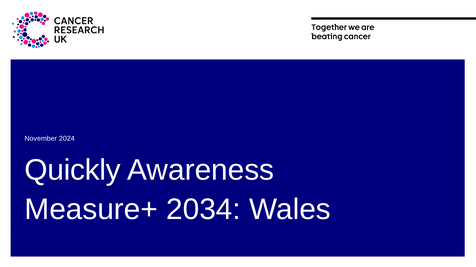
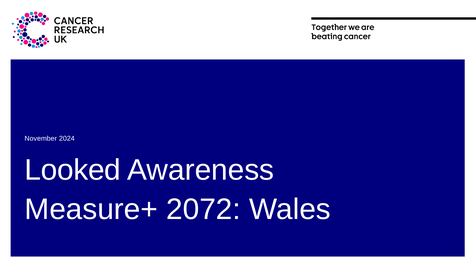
Quickly: Quickly -> Looked
2034: 2034 -> 2072
